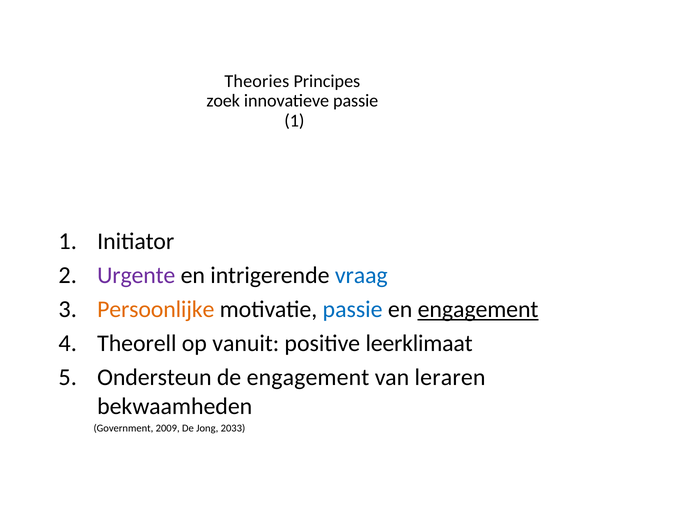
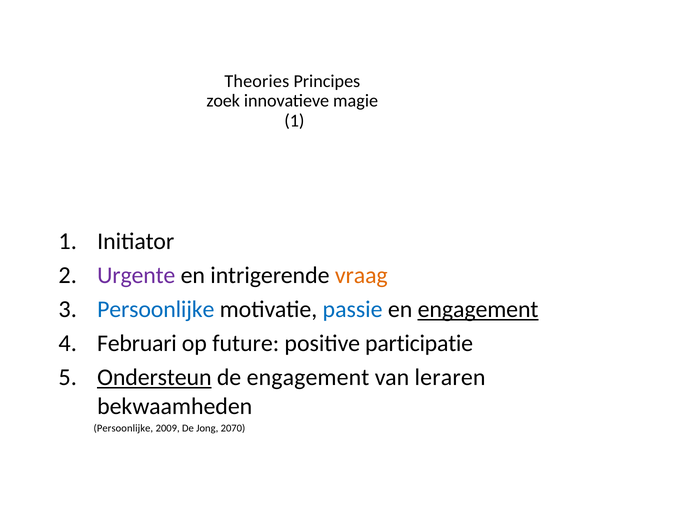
innovatieve passie: passie -> magie
vraag colour: blue -> orange
Persoonlijke at (156, 310) colour: orange -> blue
Theorell: Theorell -> Februari
vanuit: vanuit -> future
leerklimaat: leerklimaat -> participatie
Ondersteun underline: none -> present
Government at (123, 428): Government -> Persoonlijke
2033: 2033 -> 2070
